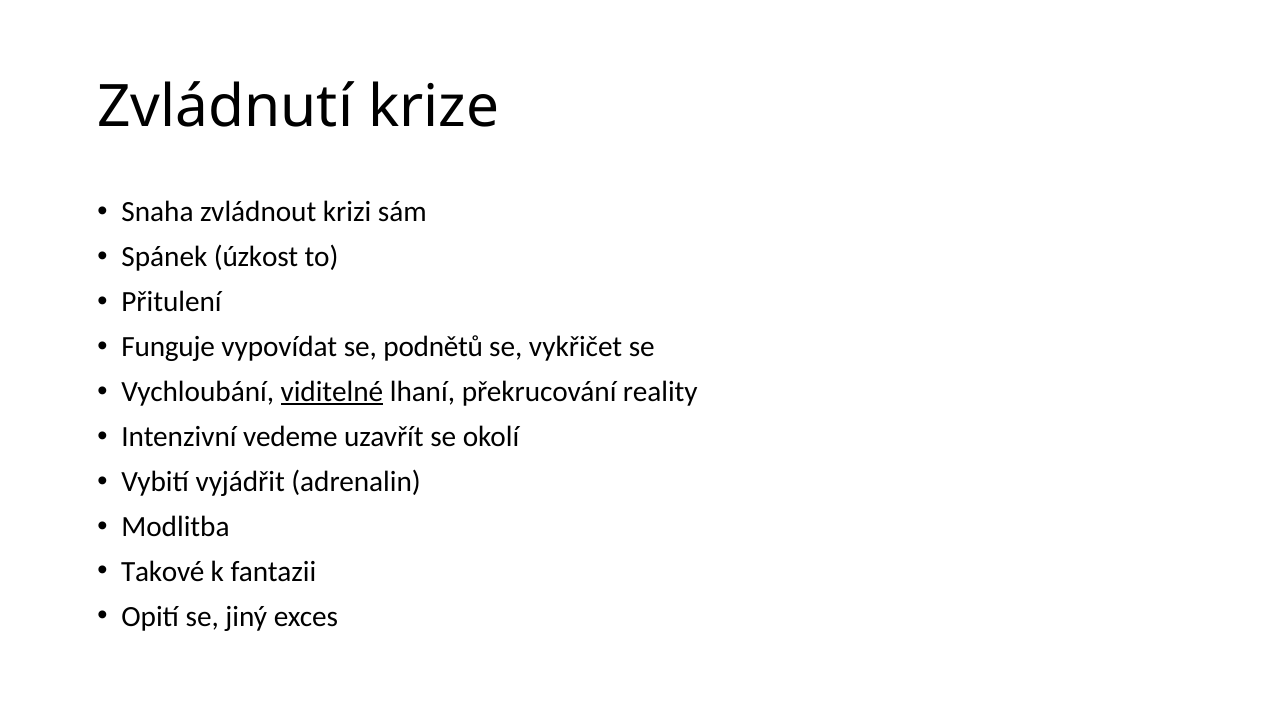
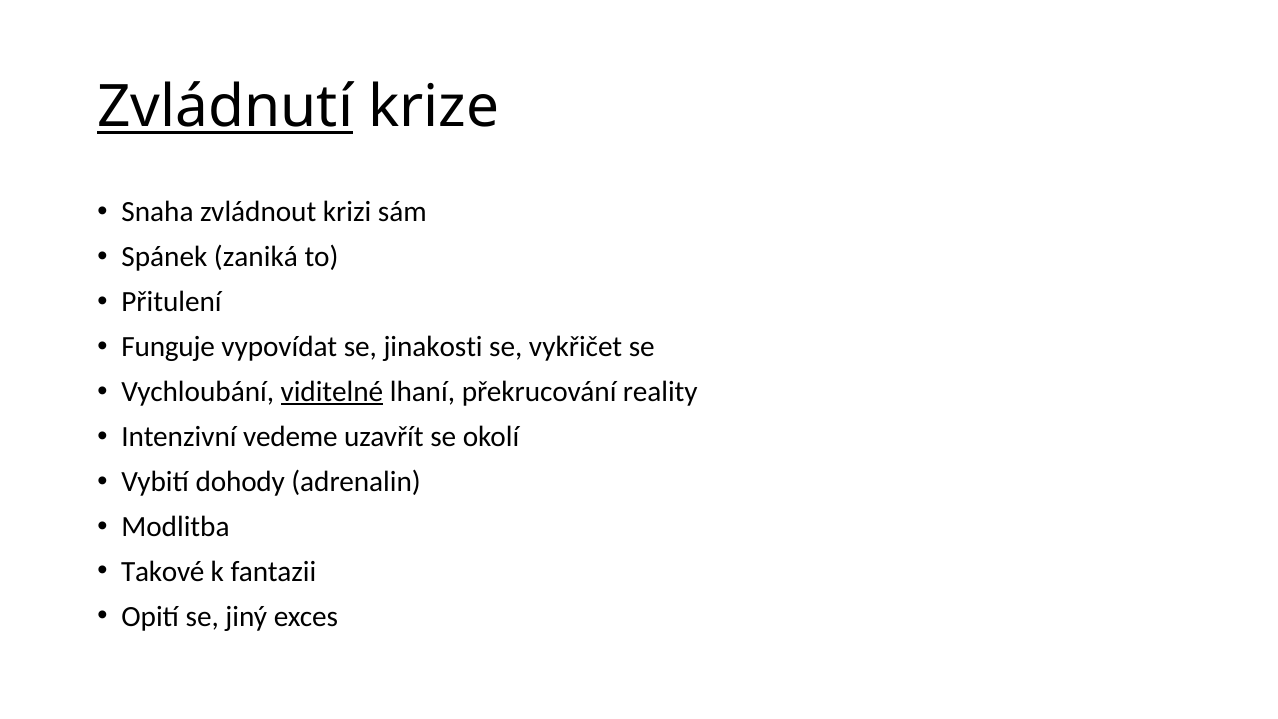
Zvládnutí underline: none -> present
úzkost: úzkost -> zaniká
podnětů: podnětů -> jinakosti
vyjádřit: vyjádřit -> dohody
